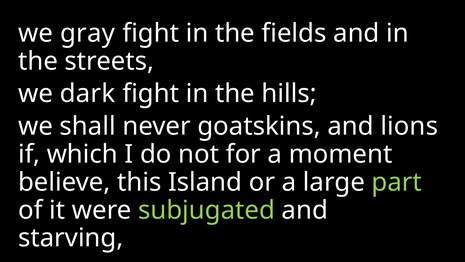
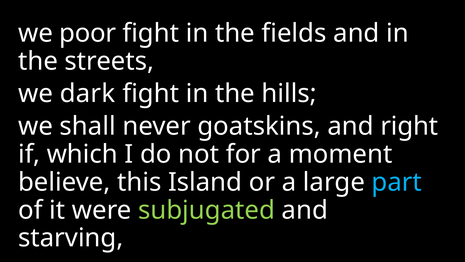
gray: gray -> poor
lions: lions -> right
part colour: light green -> light blue
